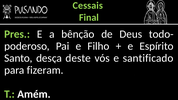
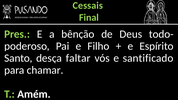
deste: deste -> faltar
fizeram: fizeram -> chamar
